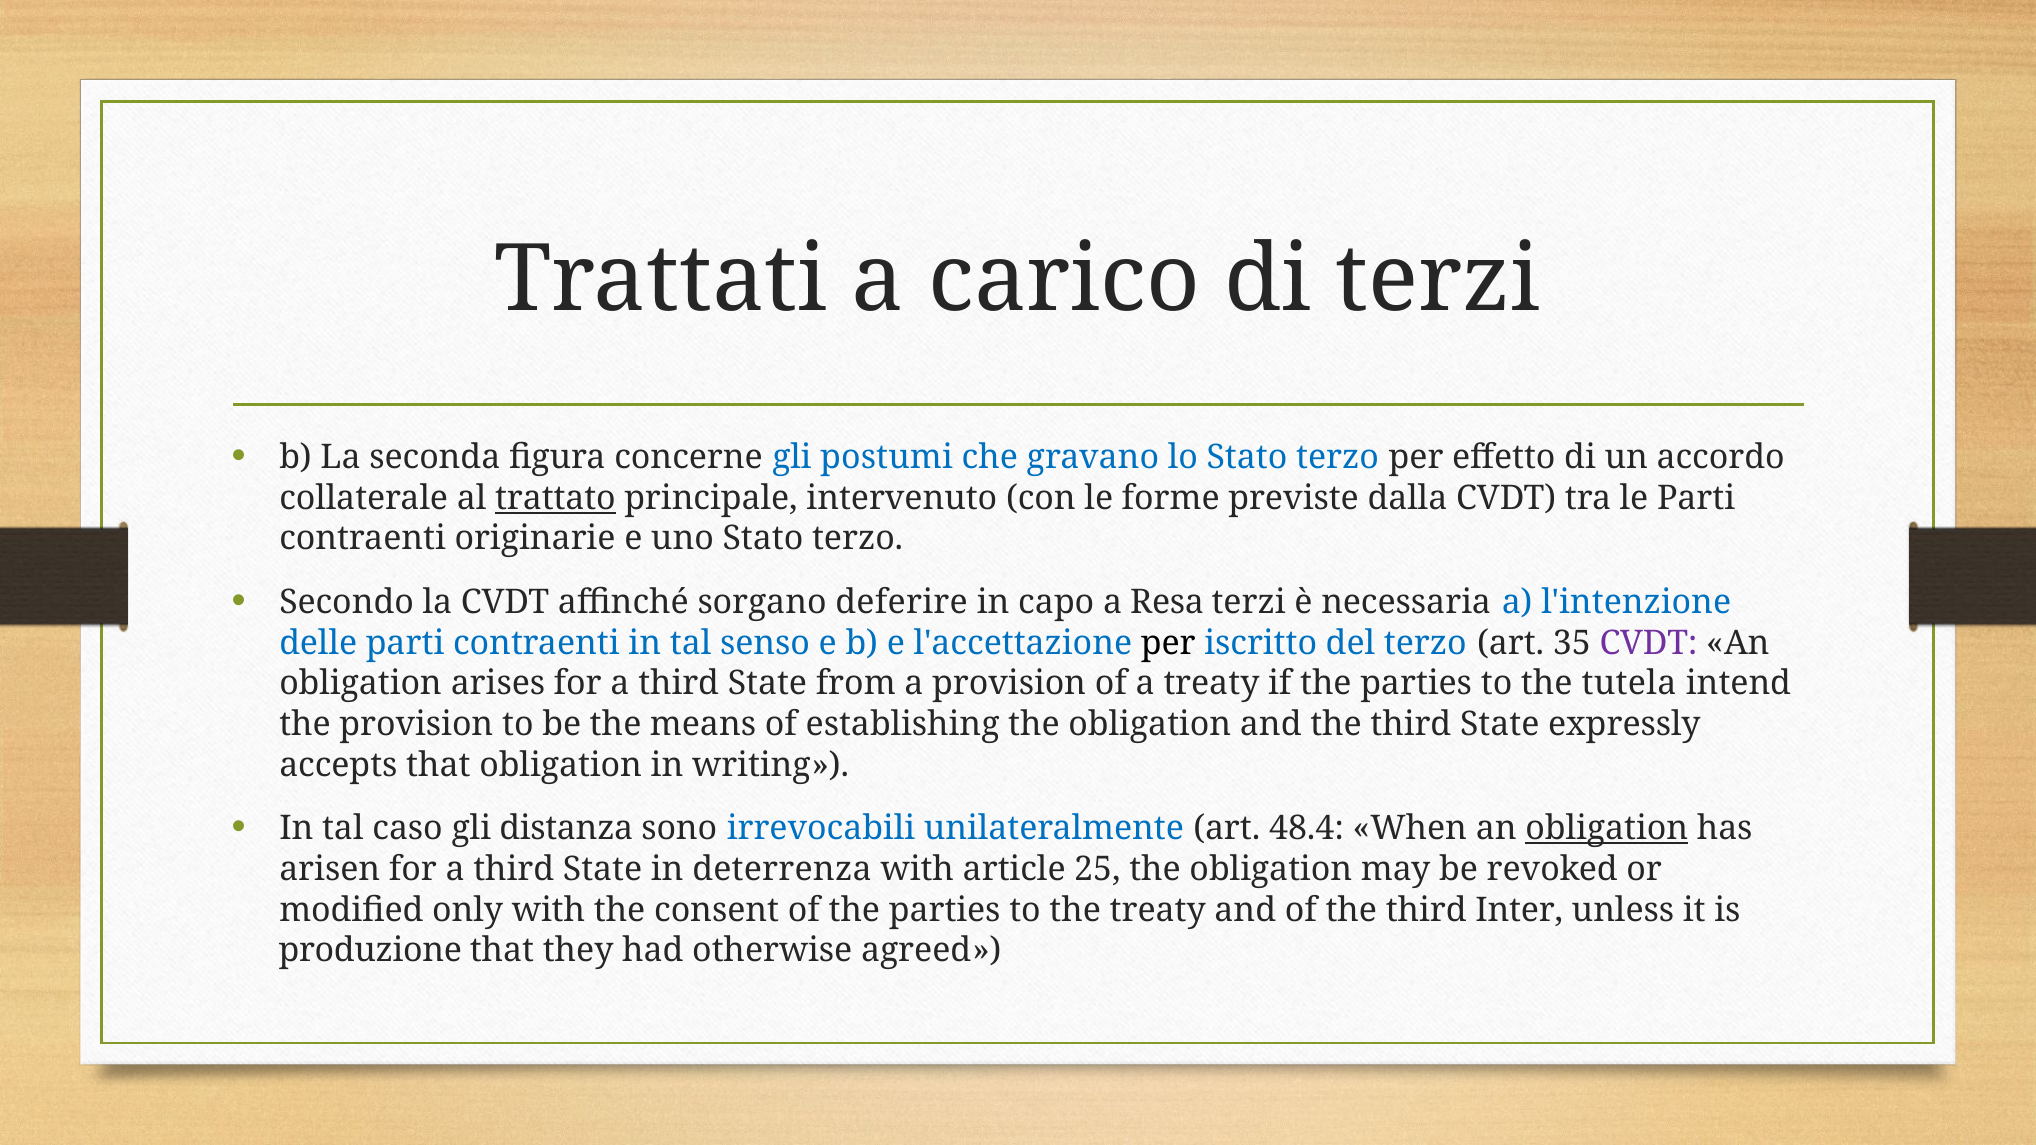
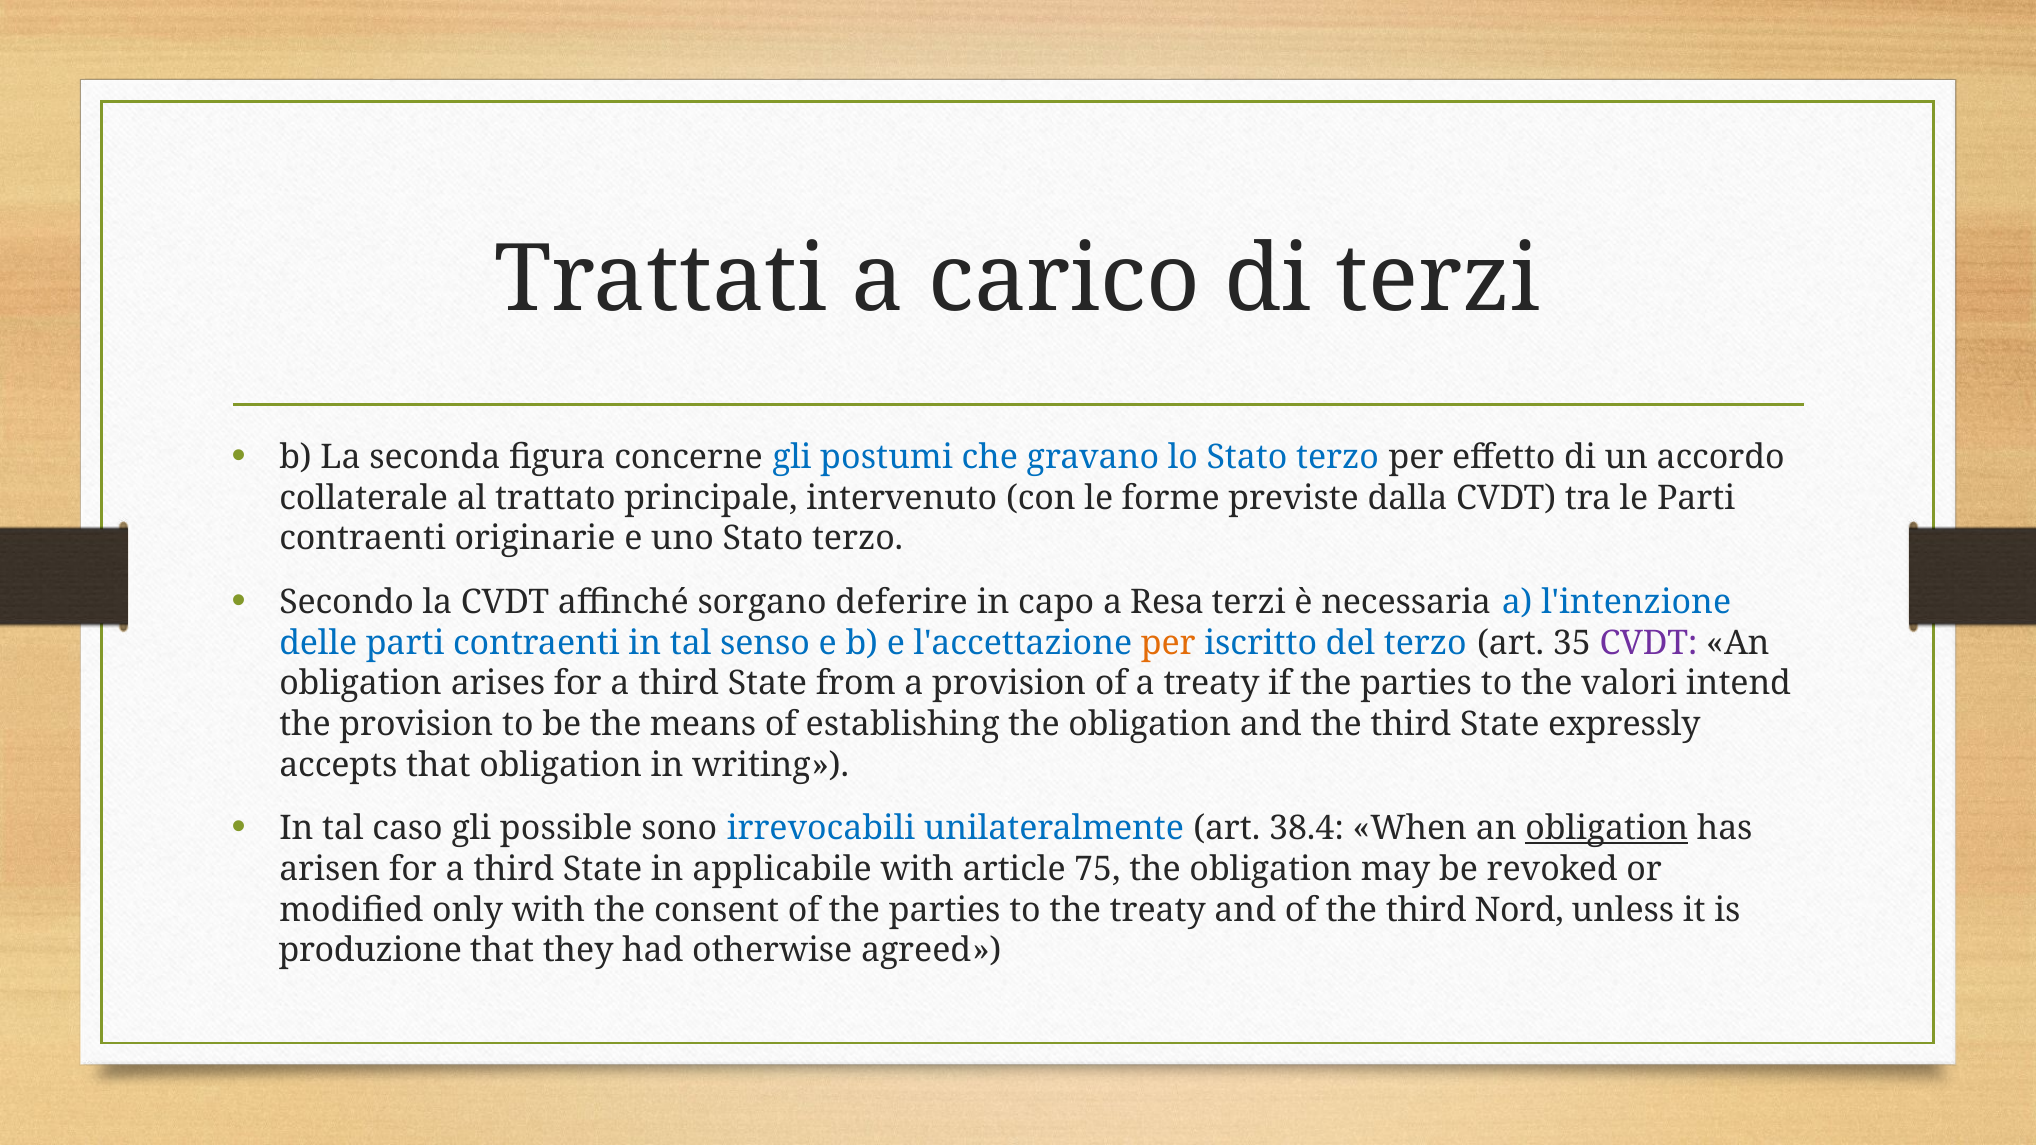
trattato underline: present -> none
per at (1168, 643) colour: black -> orange
tutela: tutela -> valori
distanza: distanza -> possible
48.4: 48.4 -> 38.4
deterrenza: deterrenza -> applicabile
25: 25 -> 75
Inter: Inter -> Nord
